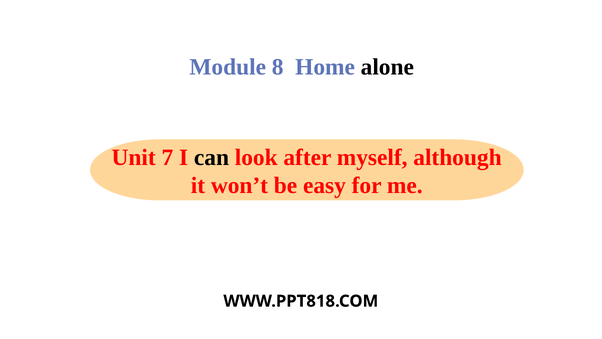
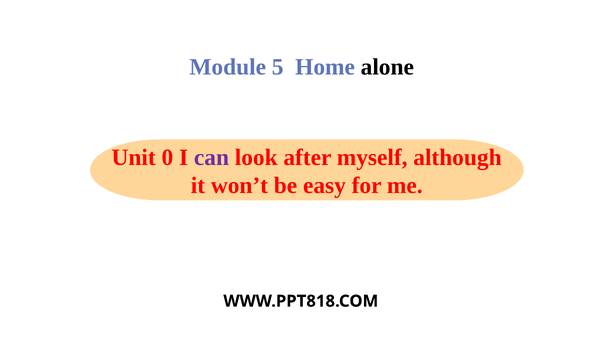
8: 8 -> 5
7: 7 -> 0
can colour: black -> purple
